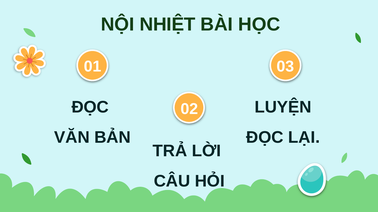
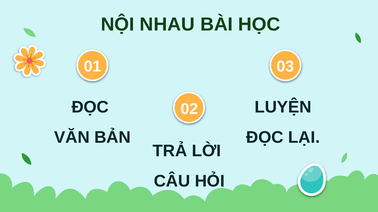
NHIỆT: NHIỆT -> NHAU
